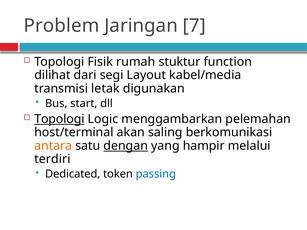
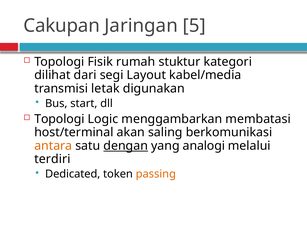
Problem: Problem -> Cakupan
7: 7 -> 5
function: function -> kategori
Topologi at (59, 119) underline: present -> none
pelemahan: pelemahan -> membatasi
hampir: hampir -> analogi
passing colour: blue -> orange
